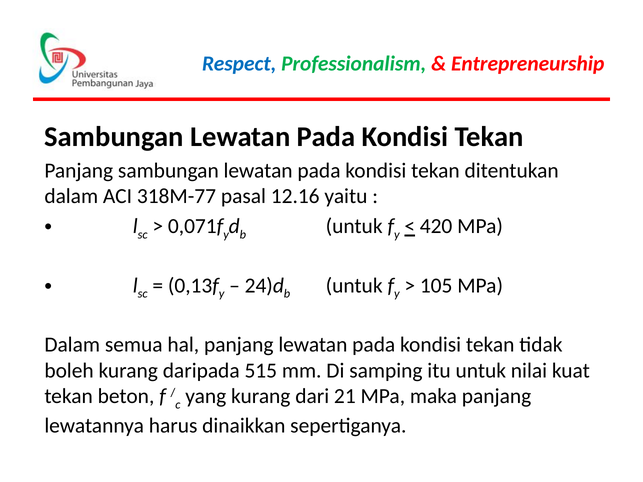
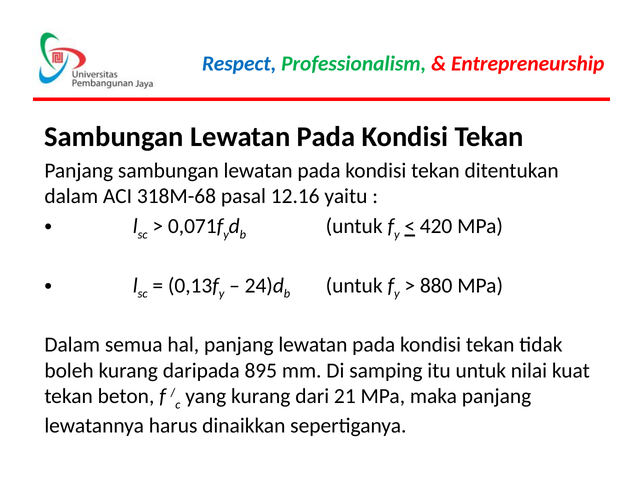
318M-77: 318M-77 -> 318M-68
105: 105 -> 880
515: 515 -> 895
